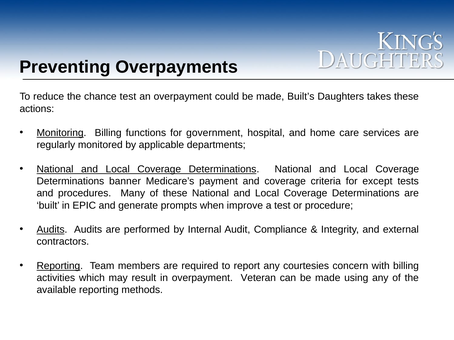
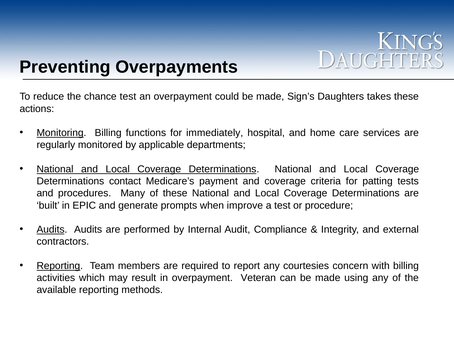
Built’s: Built’s -> Sign’s
government: government -> immediately
banner: banner -> contact
except: except -> patting
